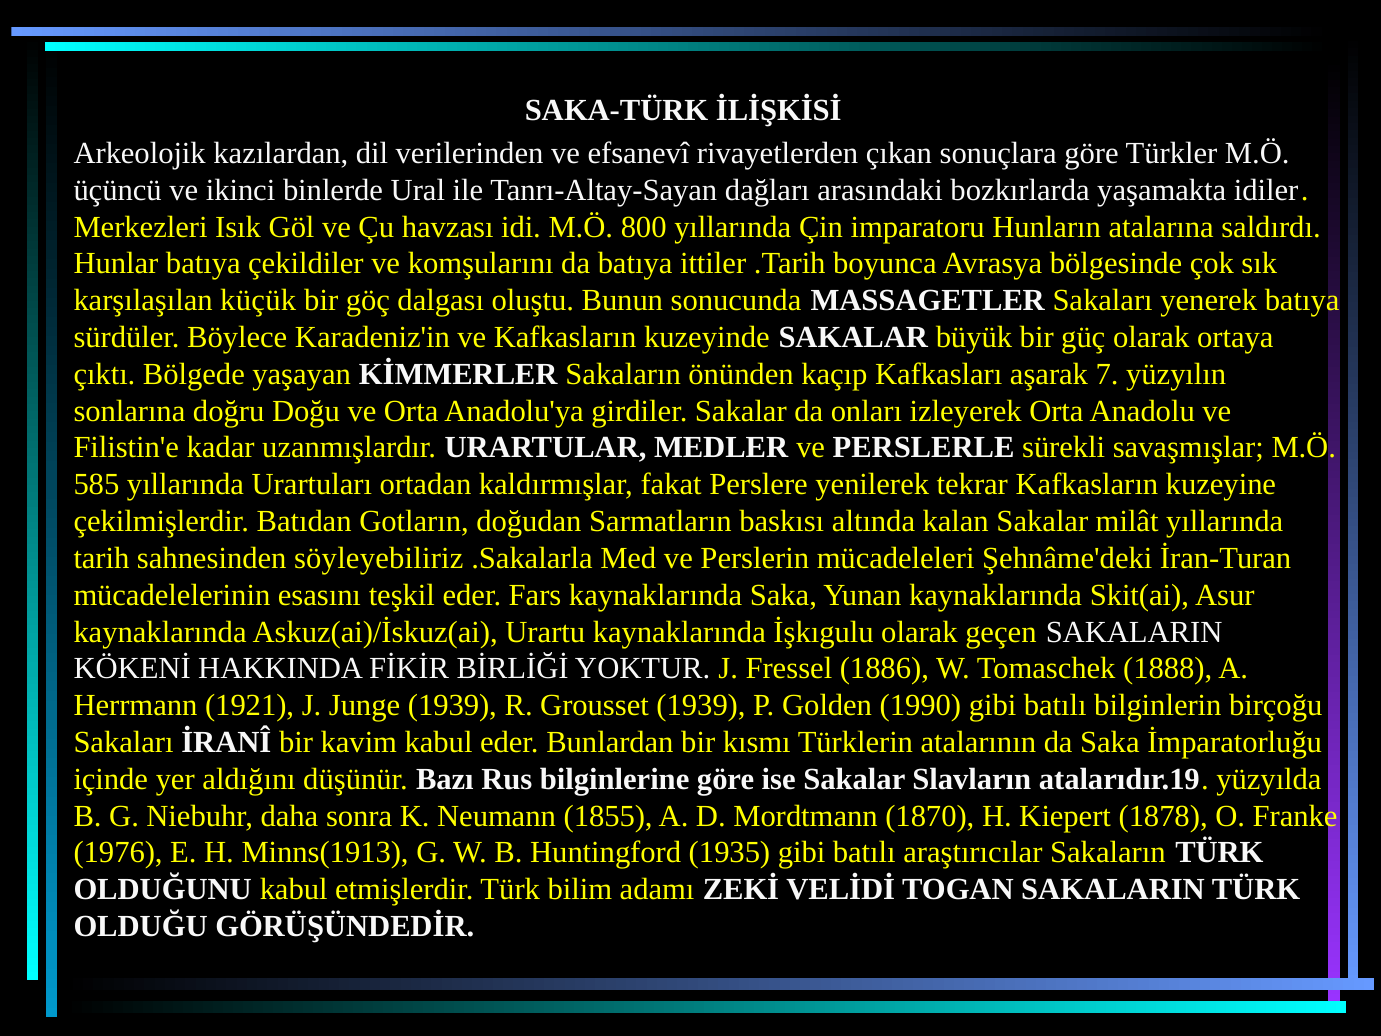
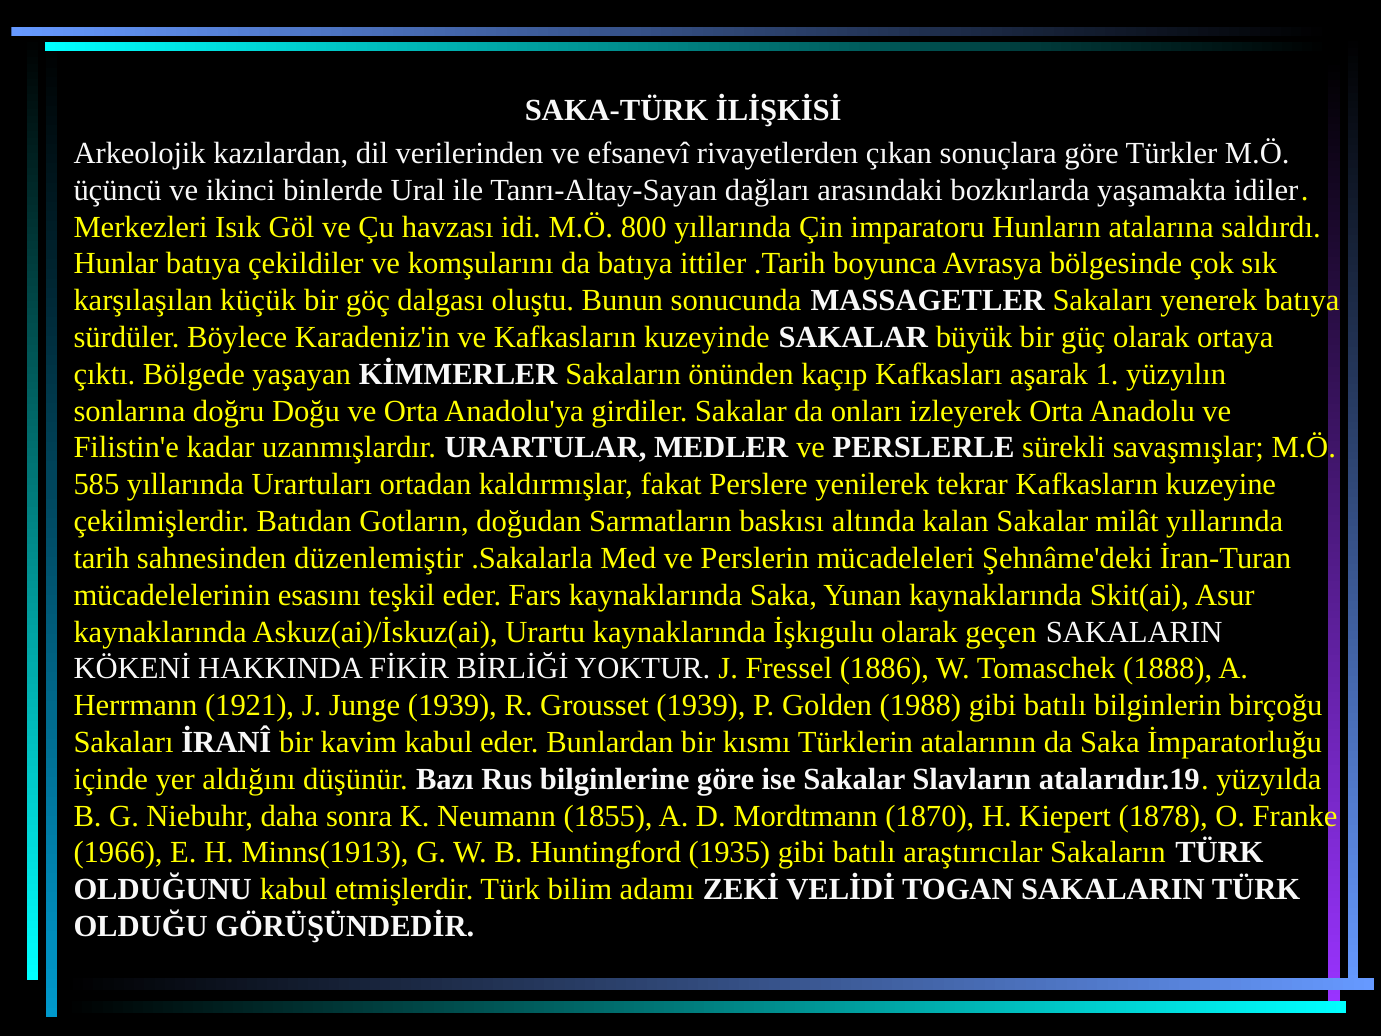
7: 7 -> 1
söyleyebiliriz: söyleyebiliriz -> düzenlemiştir
1990: 1990 -> 1988
1976: 1976 -> 1966
